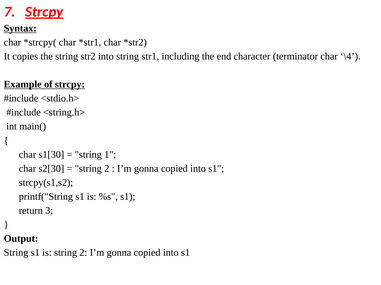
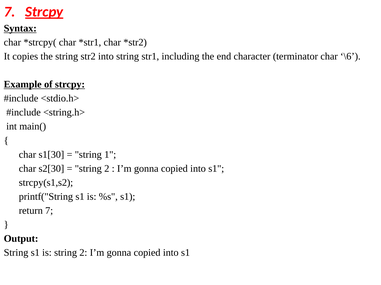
\4: \4 -> \6
return 3: 3 -> 7
